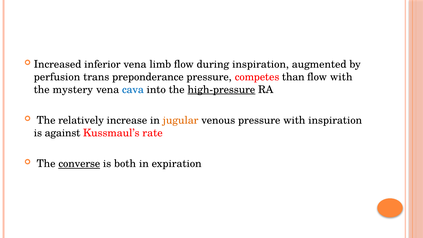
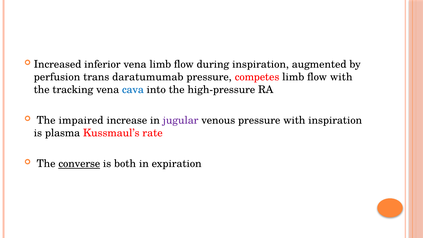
preponderance: preponderance -> daratumumab
competes than: than -> limb
mystery: mystery -> tracking
high-pressure underline: present -> none
relatively: relatively -> impaired
jugular colour: orange -> purple
against: against -> plasma
